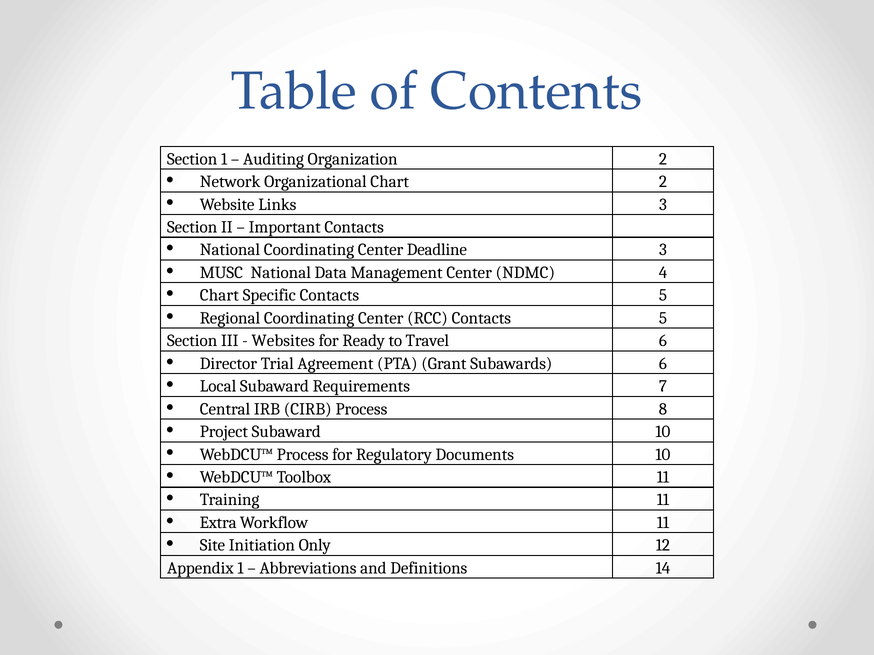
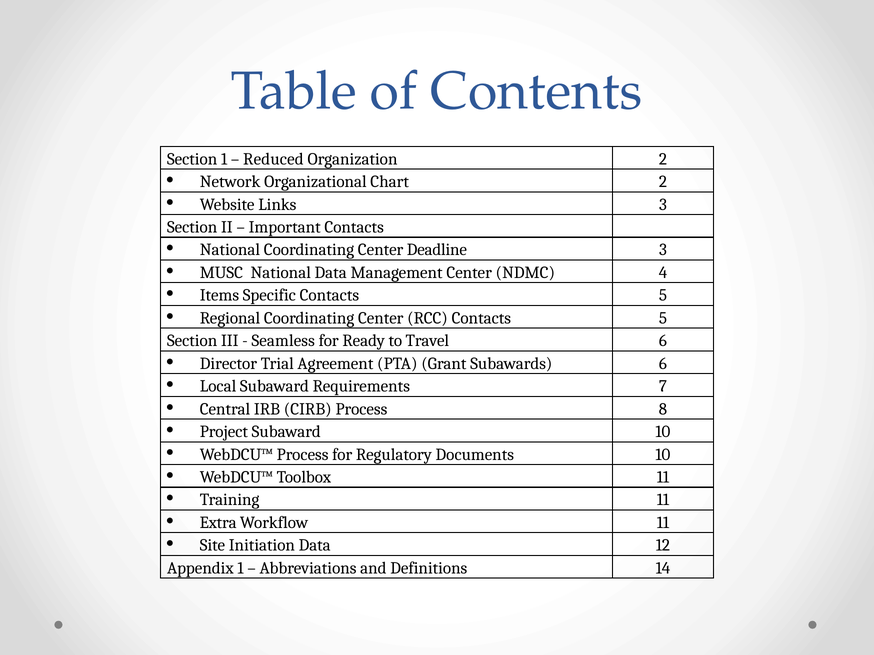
Auditing: Auditing -> Reduced
Chart at (219, 296): Chart -> Items
Websites: Websites -> Seamless
Initiation Only: Only -> Data
